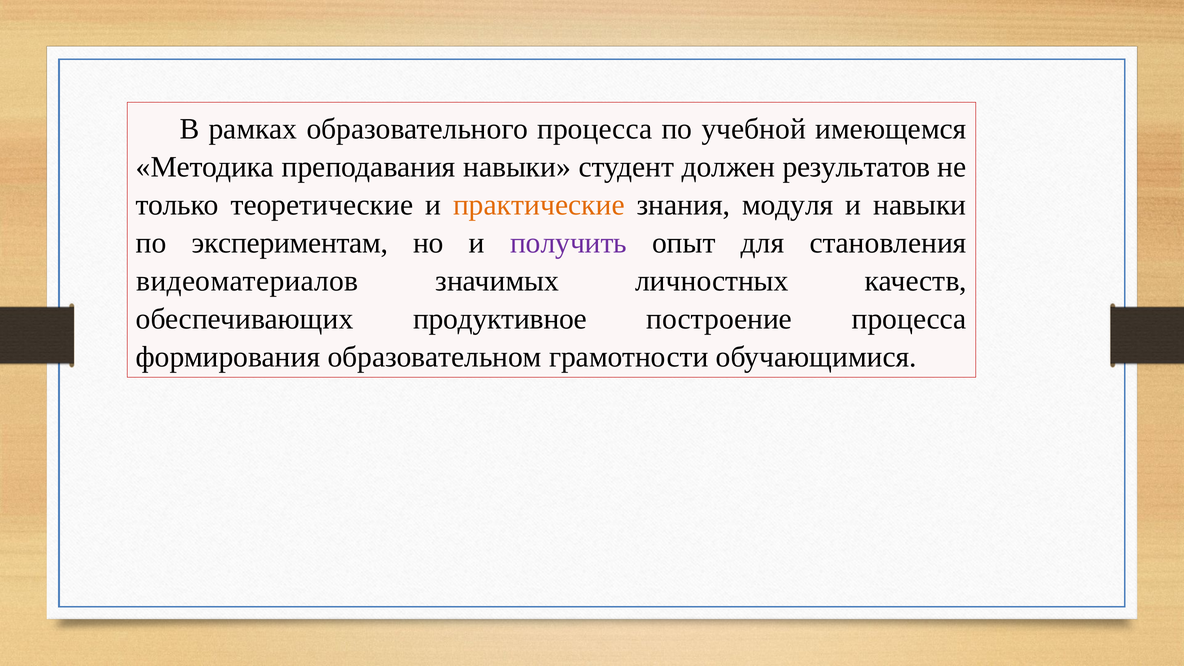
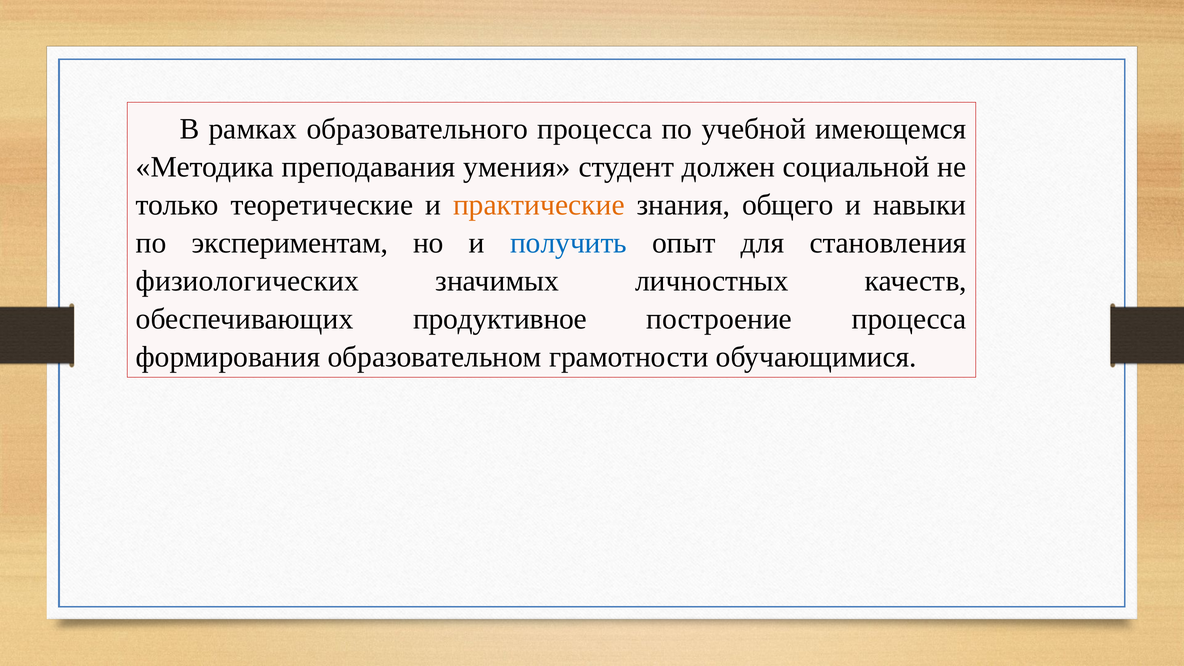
преподавания навыки: навыки -> умения
результатов: результатов -> социальной
модуля: модуля -> общего
получить colour: purple -> blue
видеоматериалов: видеоматериалов -> физиологических
